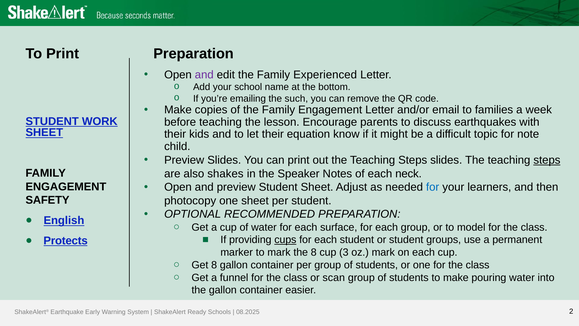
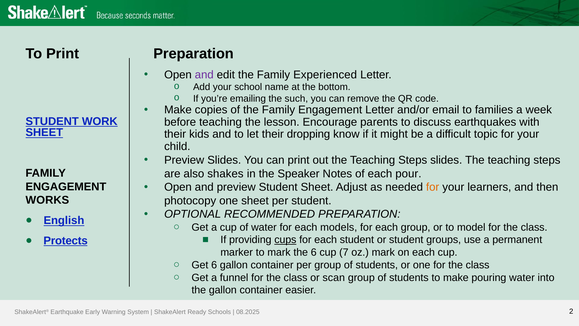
equation: equation -> dropping
topic for note: note -> your
steps at (547, 160) underline: present -> none
neck: neck -> pour
for at (433, 187) colour: blue -> orange
SAFETY: SAFETY -> WORKS
surface: surface -> models
the 8: 8 -> 6
3: 3 -> 7
Get 8: 8 -> 6
